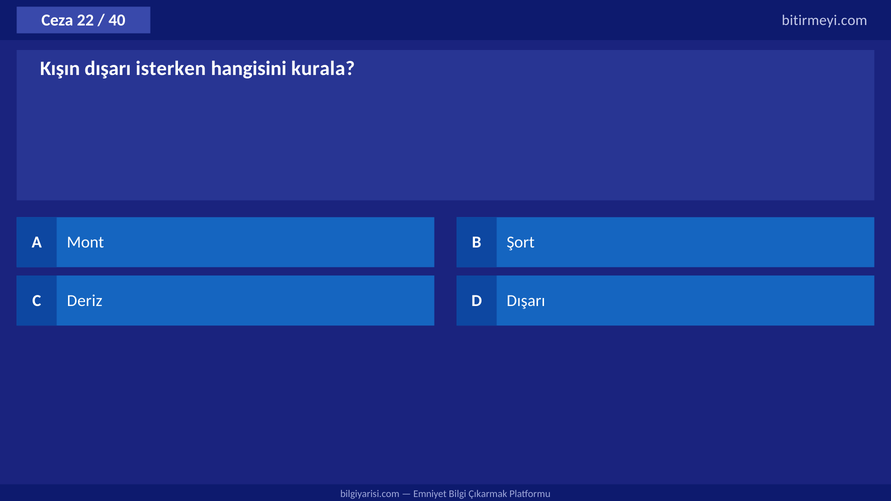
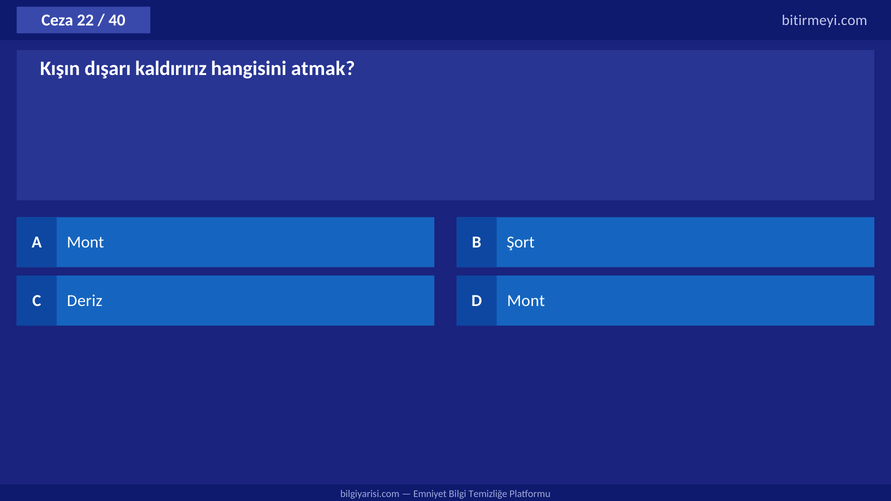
isterken: isterken -> kaldırırız
kurala: kurala -> atmak
D Dışarı: Dışarı -> Mont
Çıkarmak: Çıkarmak -> Temizliğe
